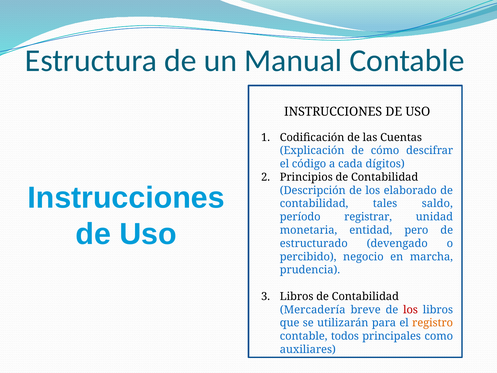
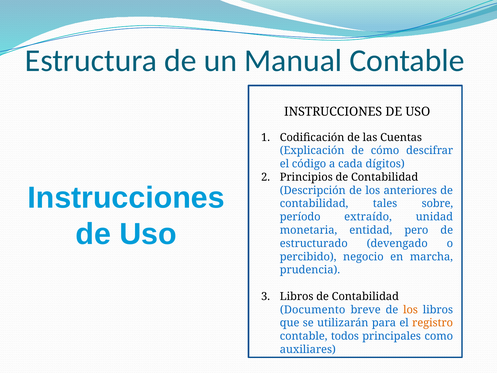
elaborado: elaborado -> anteriores
saldo: saldo -> sobre
registrar: registrar -> extraído
Mercadería: Mercadería -> Documento
los at (410, 310) colour: red -> orange
